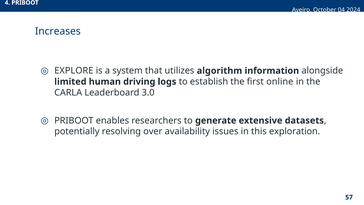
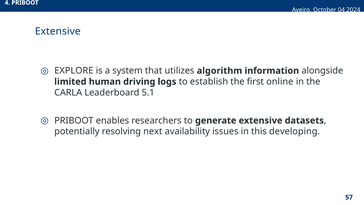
Increases at (58, 31): Increases -> Extensive
3.0: 3.0 -> 5.1
over: over -> next
exploration: exploration -> developing
